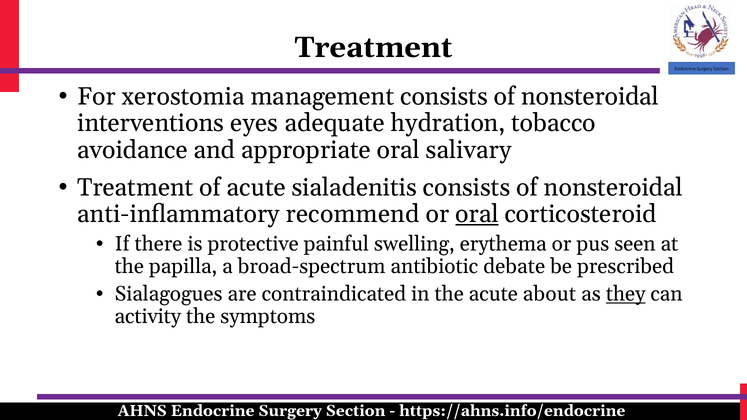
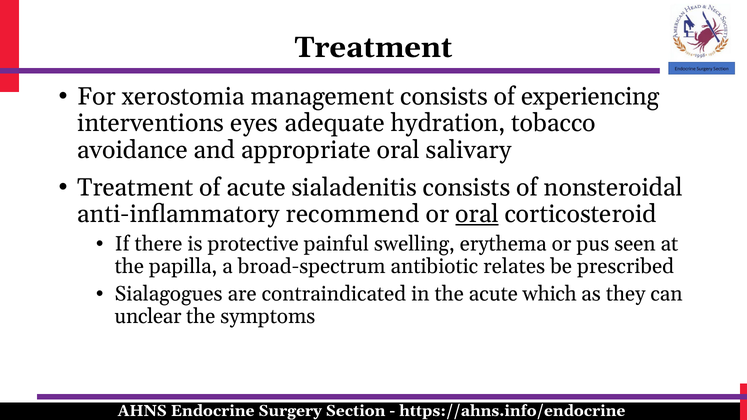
management consists of nonsteroidal: nonsteroidal -> experiencing
debate: debate -> relates
about: about -> which
they underline: present -> none
activity: activity -> unclear
